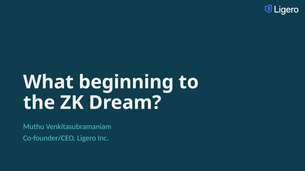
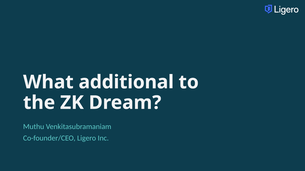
beginning: beginning -> additional
